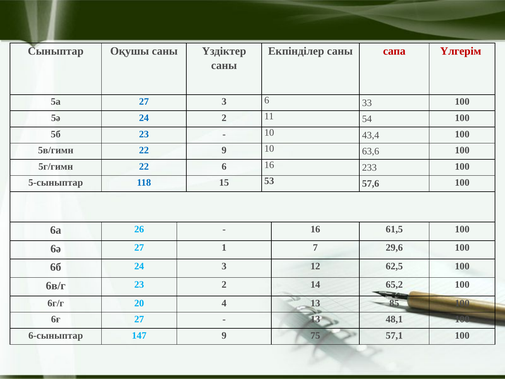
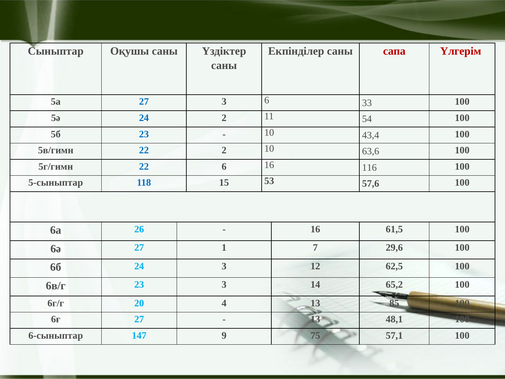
22 9: 9 -> 2
233: 233 -> 116
23 2: 2 -> 3
